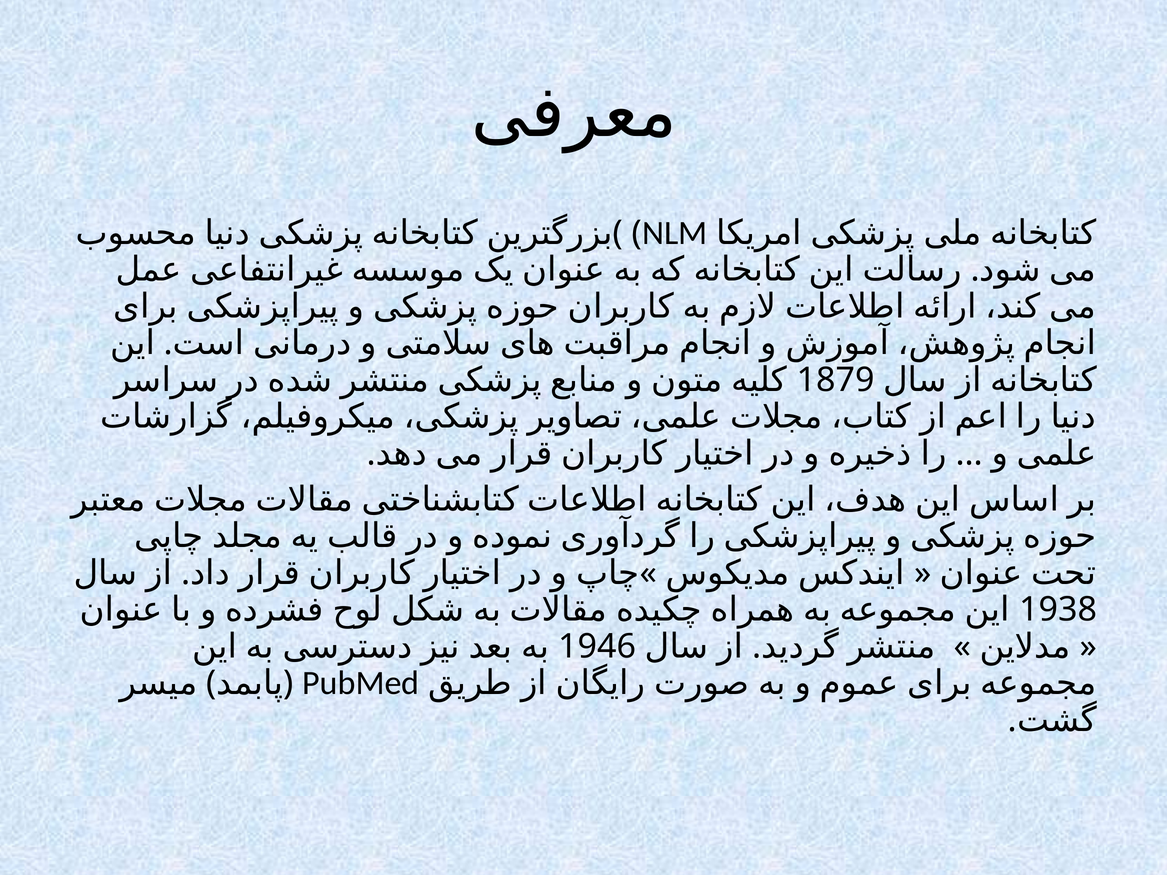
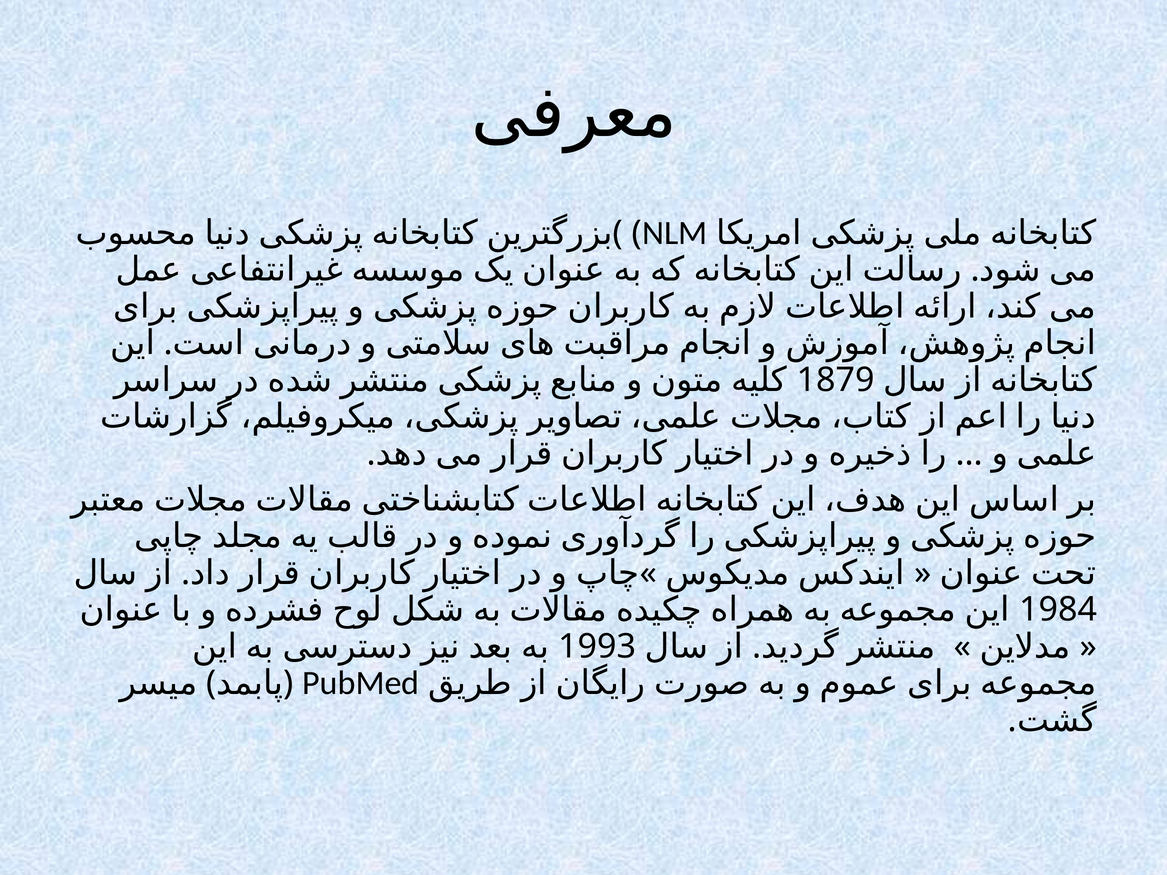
1938: 1938 -> 1984
1946: 1946 -> 1993
